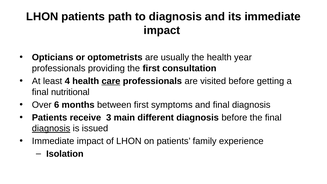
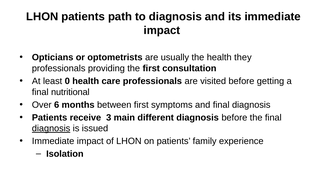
year: year -> they
4: 4 -> 0
care underline: present -> none
